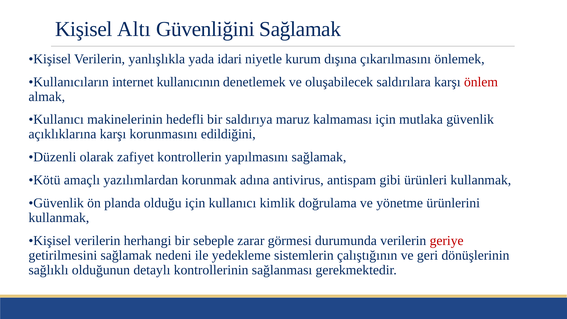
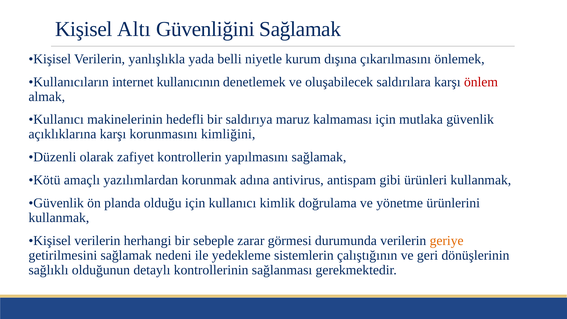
idari: idari -> belli
edildiğini: edildiğini -> kimliğini
geriye colour: red -> orange
